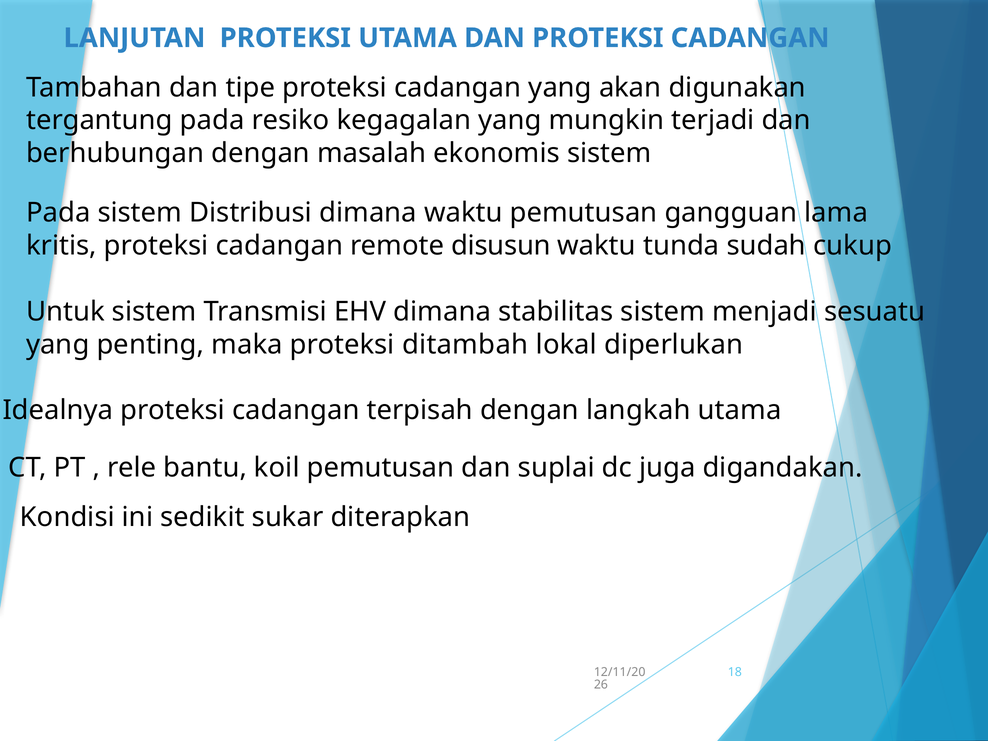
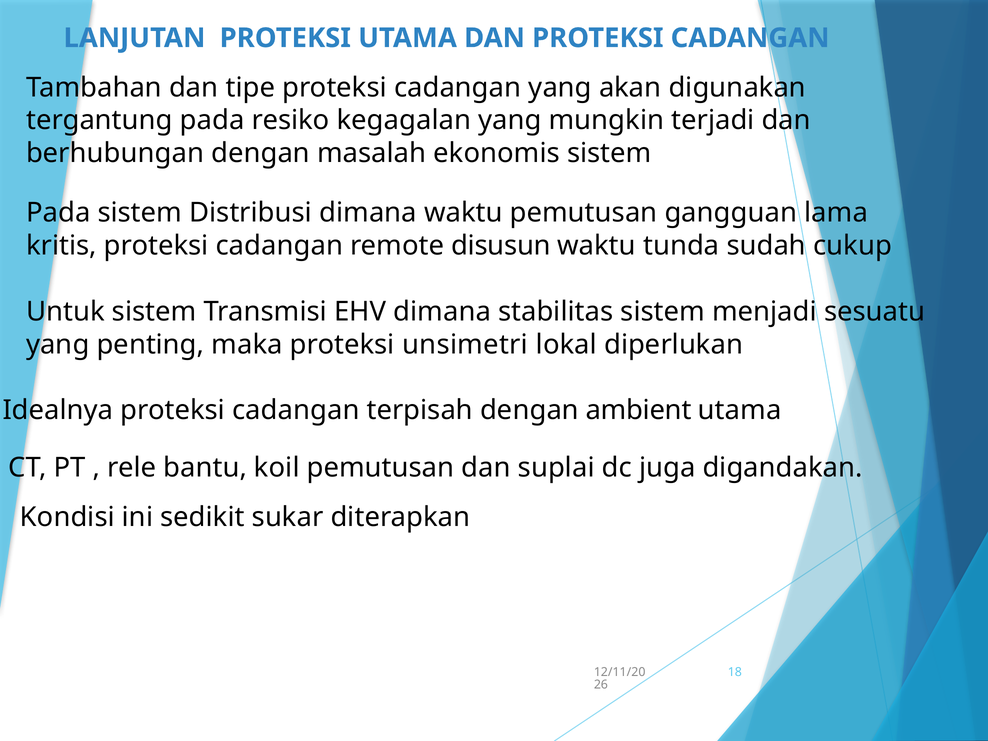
ditambah: ditambah -> unsimetri
langkah: langkah -> ambient
